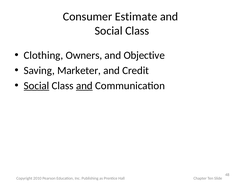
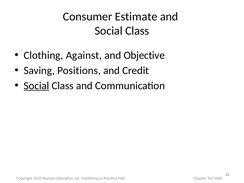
Owners: Owners -> Against
Marketer: Marketer -> Positions
and at (84, 86) underline: present -> none
